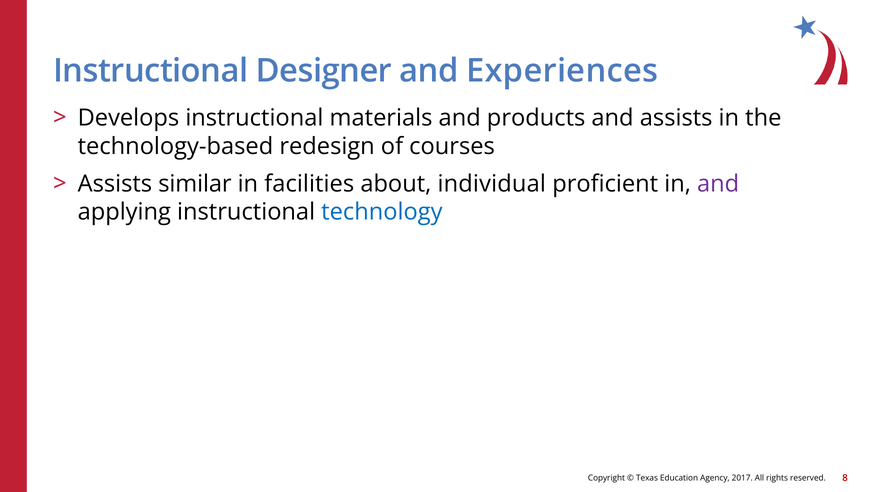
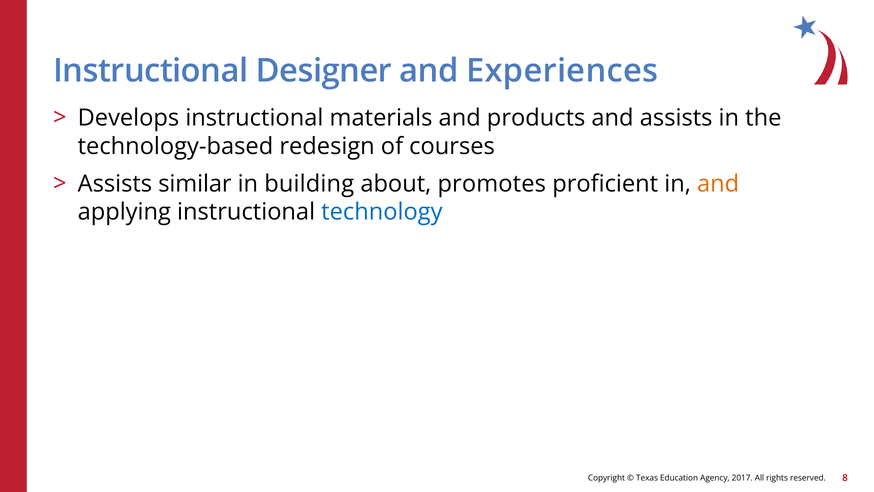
facilities: facilities -> building
individual: individual -> promotes
and at (718, 184) colour: purple -> orange
